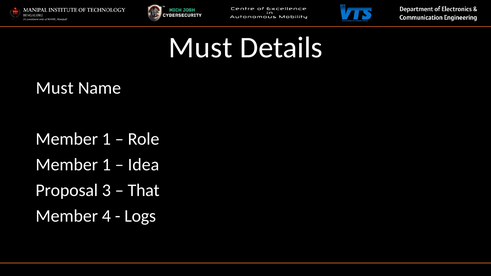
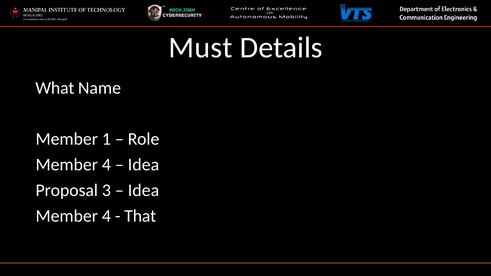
Must at (55, 88): Must -> What
1 at (106, 165): 1 -> 4
That at (144, 190): That -> Idea
Logs: Logs -> That
